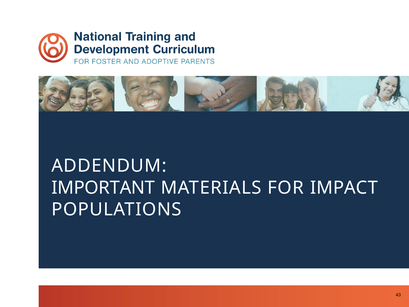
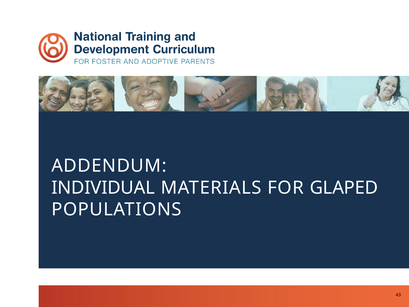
IMPORTANT: IMPORTANT -> INDIVIDUAL
IMPACT: IMPACT -> GLAPED
